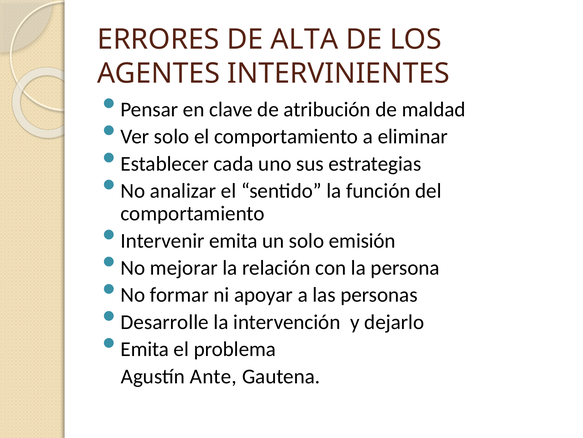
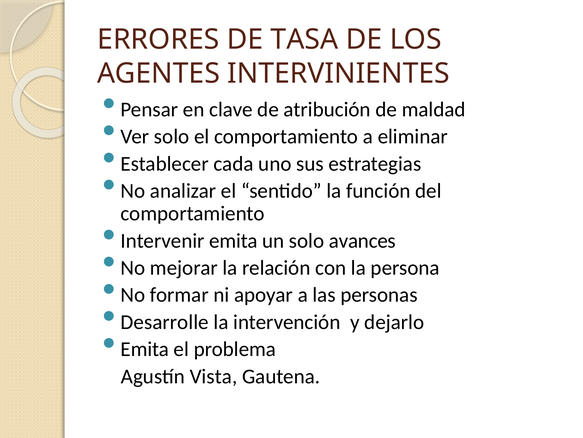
ALTA: ALTA -> TASA
emisión: emisión -> avances
Ante: Ante -> Vista
